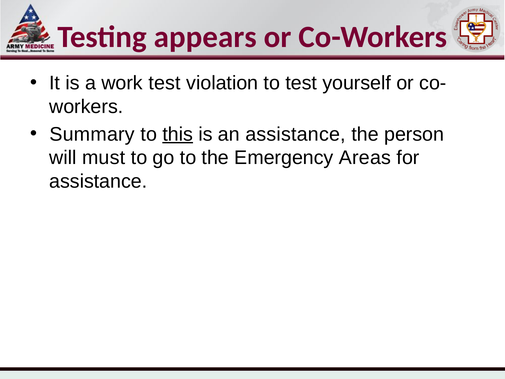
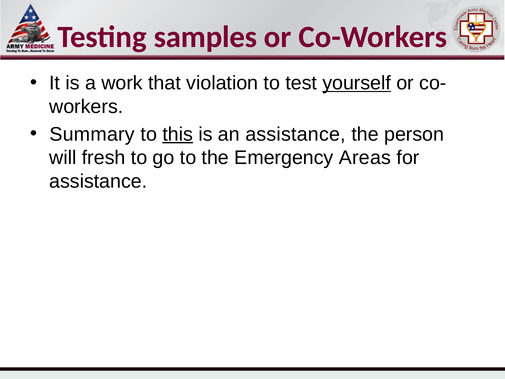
appears: appears -> samples
work test: test -> that
yourself underline: none -> present
must: must -> fresh
